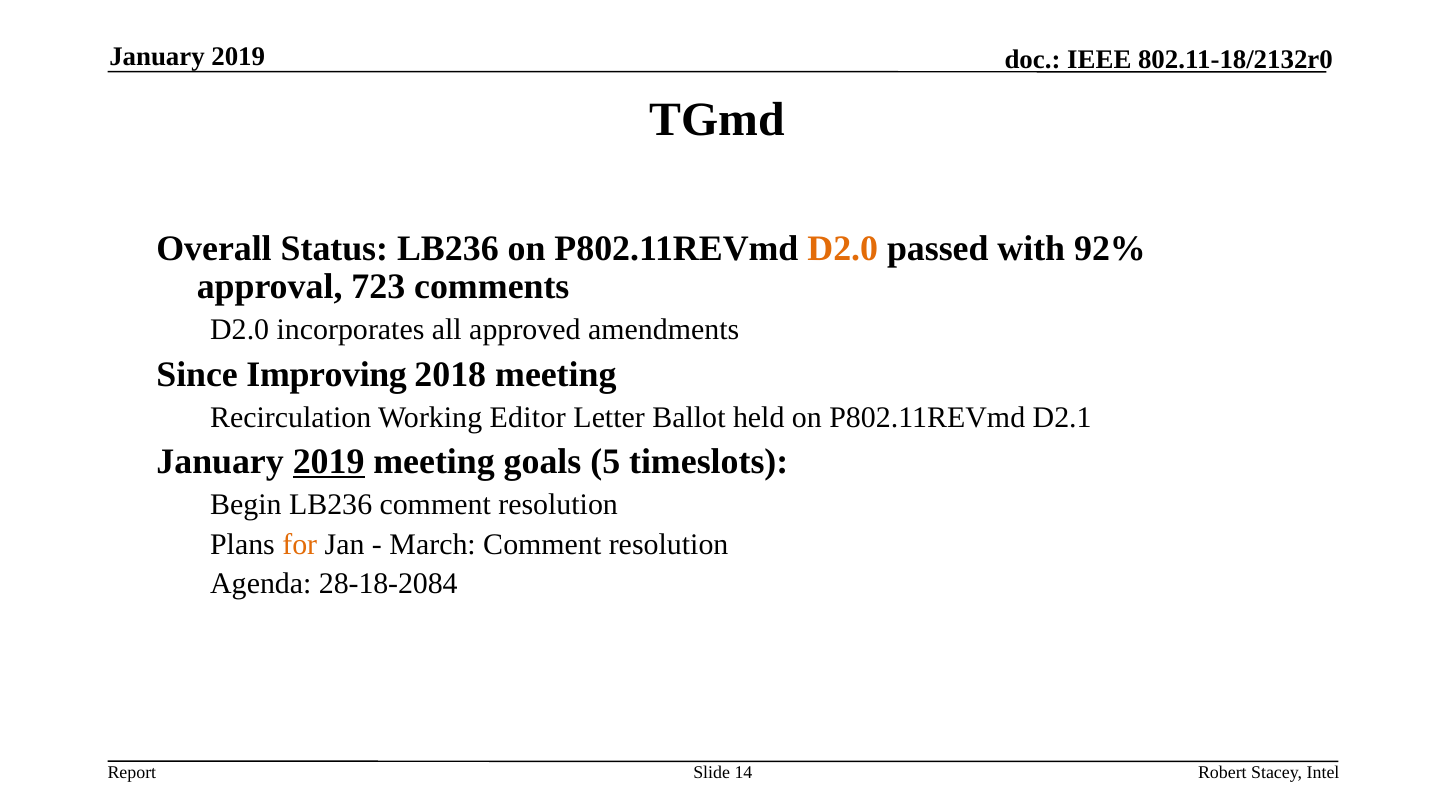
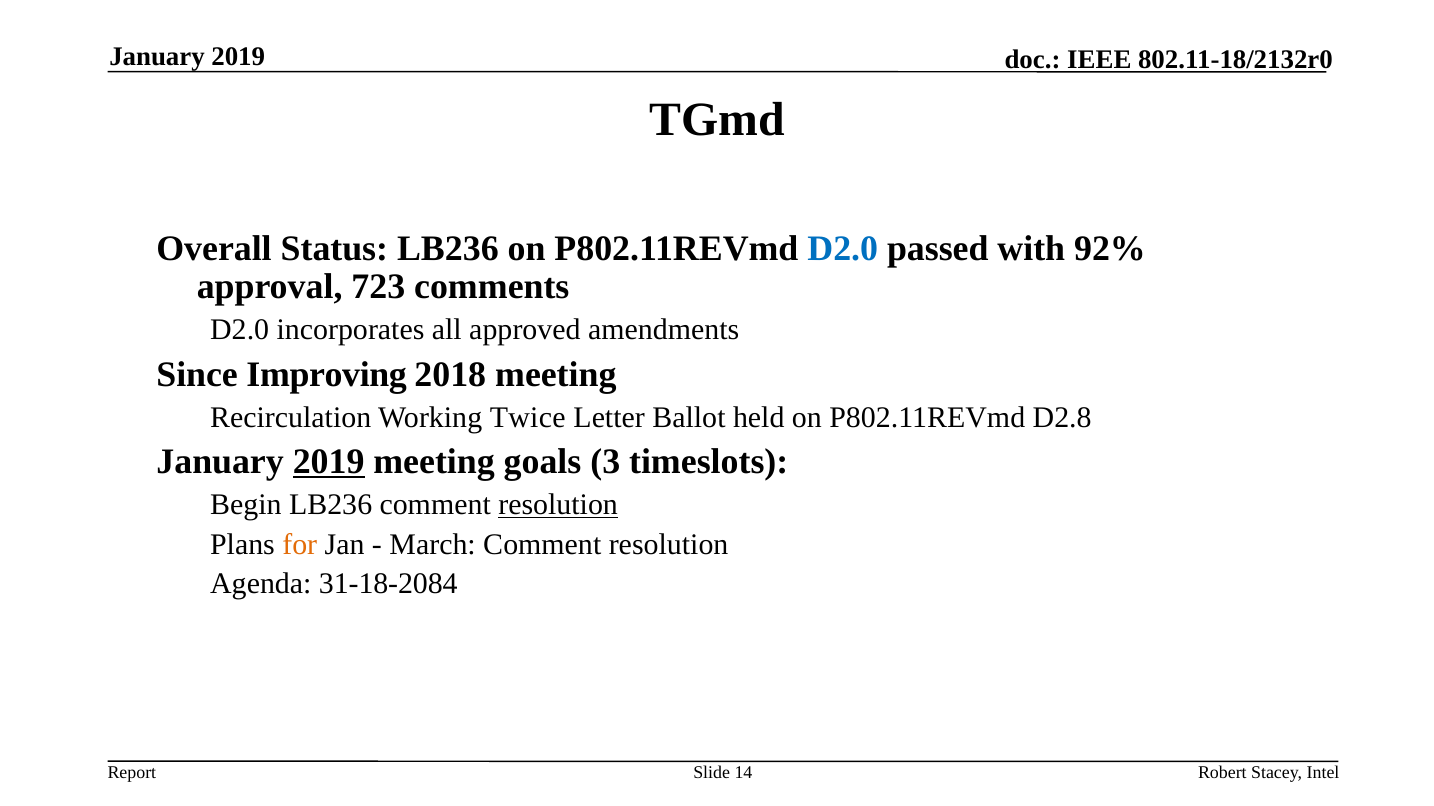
D2.0 at (843, 249) colour: orange -> blue
Editor: Editor -> Twice
D2.1: D2.1 -> D2.8
5: 5 -> 3
resolution at (558, 505) underline: none -> present
28-18-2084: 28-18-2084 -> 31-18-2084
